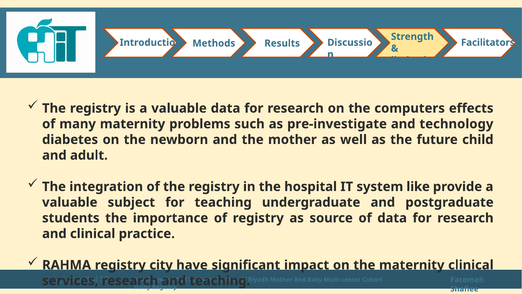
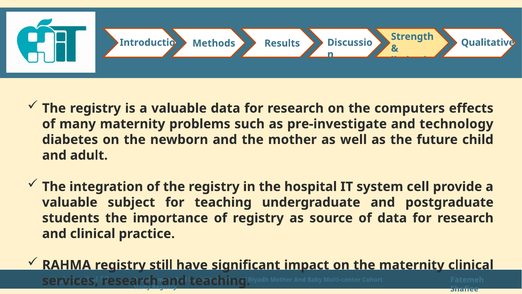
Facilitators: Facilitators -> Qualitative
like: like -> cell
city: city -> still
